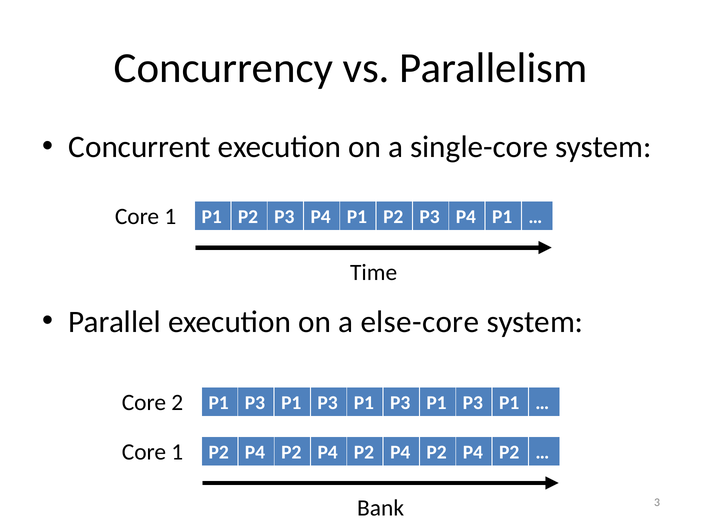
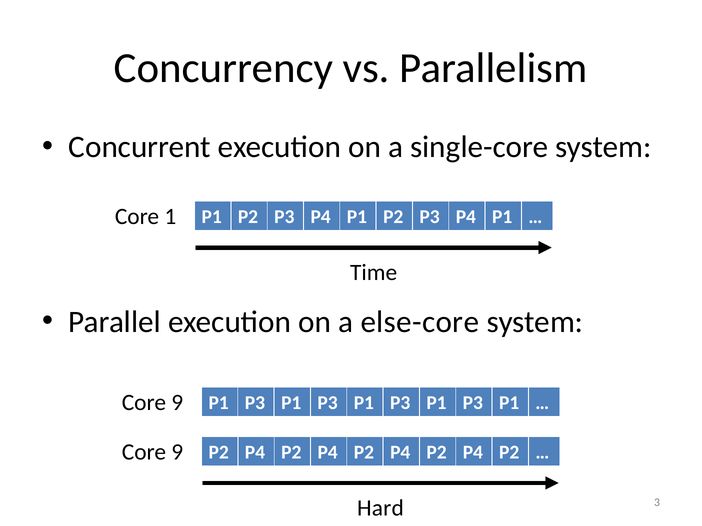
2 at (177, 403): 2 -> 9
1 at (177, 452): 1 -> 9
Bank: Bank -> Hard
